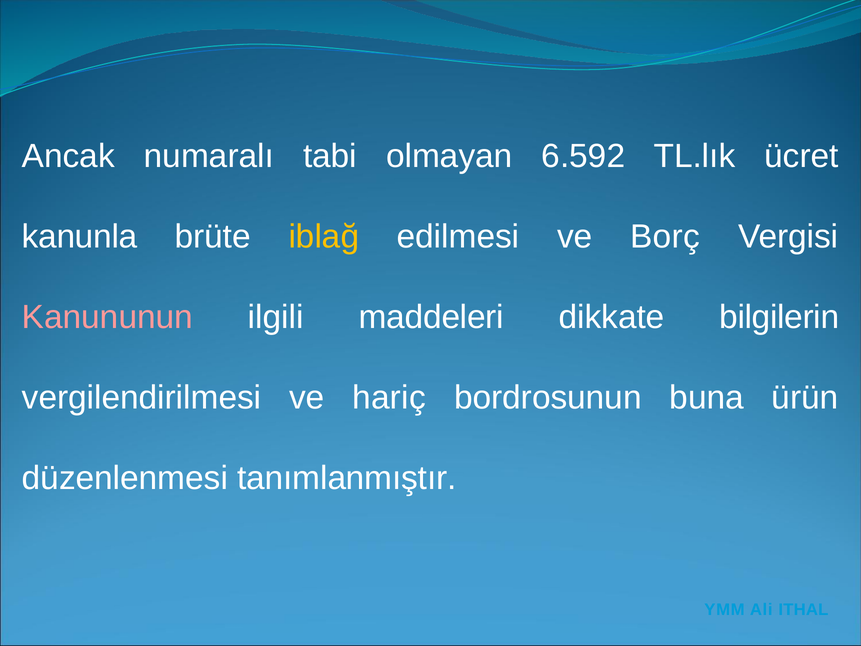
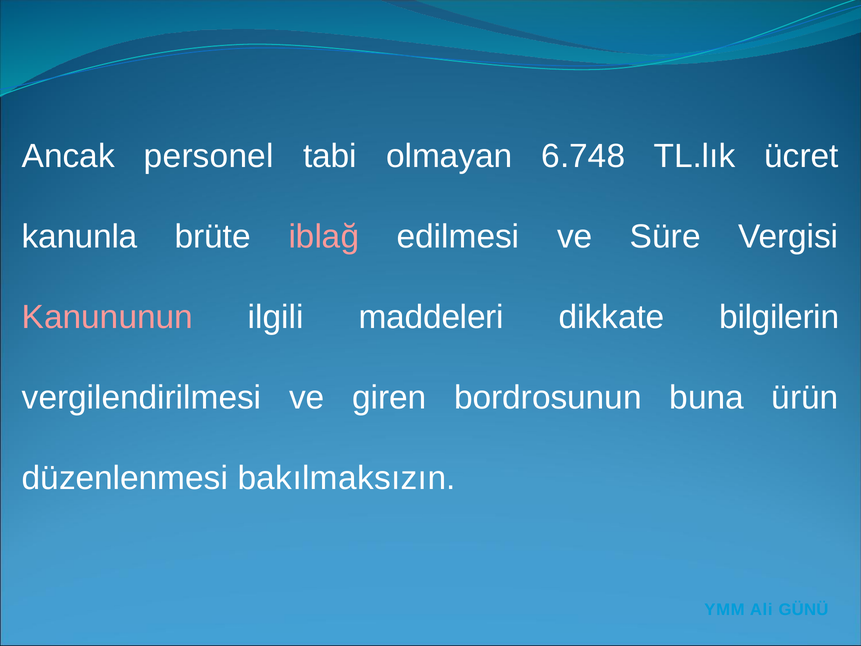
numaralı: numaralı -> personel
6.592: 6.592 -> 6.748
iblağ colour: yellow -> pink
Borç: Borç -> Süre
hariç: hariç -> giren
tanımlanmıştır: tanımlanmıştır -> bakılmaksızın
ITHAL: ITHAL -> GÜNÜ
